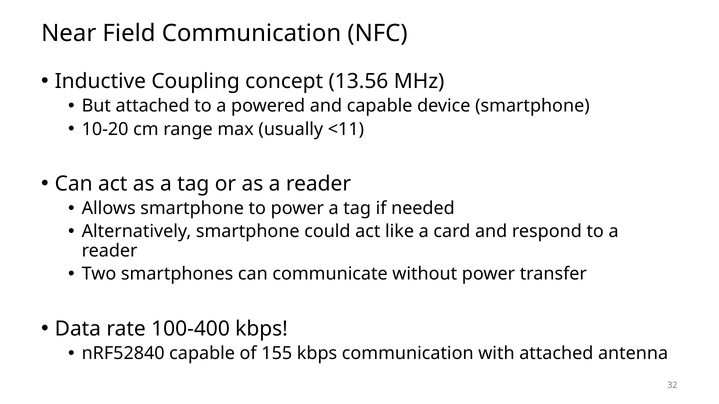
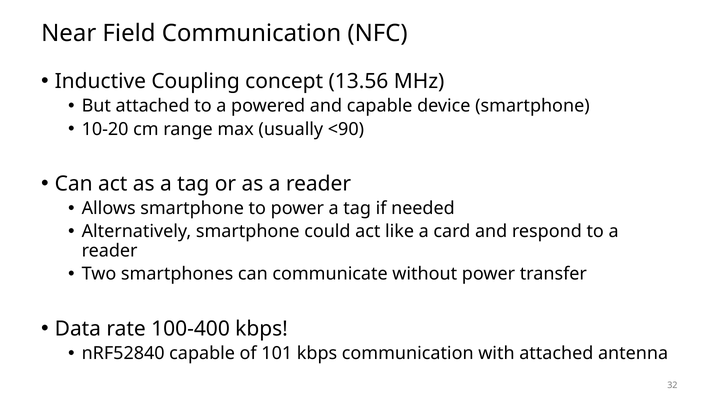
<11: <11 -> <90
155: 155 -> 101
